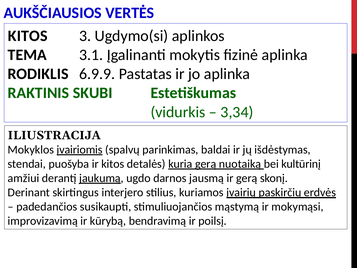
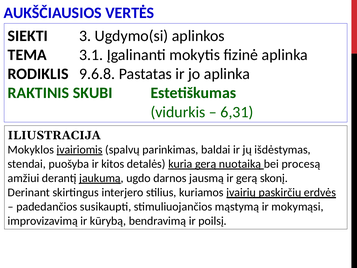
KITOS at (28, 36): KITOS -> SIEKTI
6.9.9: 6.9.9 -> 9.6.8
3,34: 3,34 -> 6,31
kultūrinį: kultūrinį -> procesą
